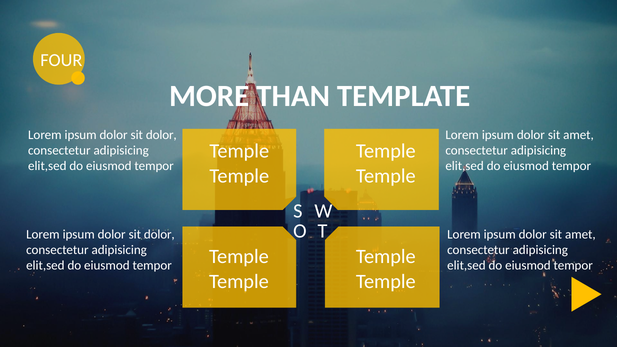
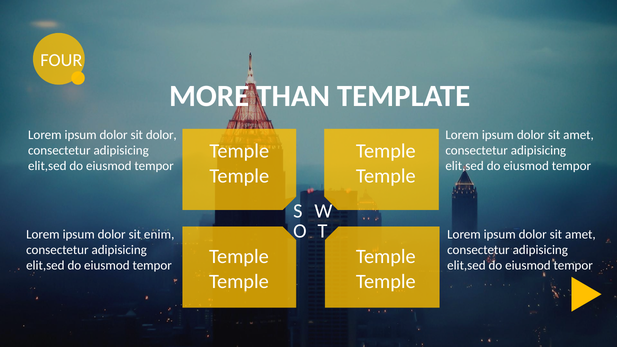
dolor at (159, 234): dolor -> enim
